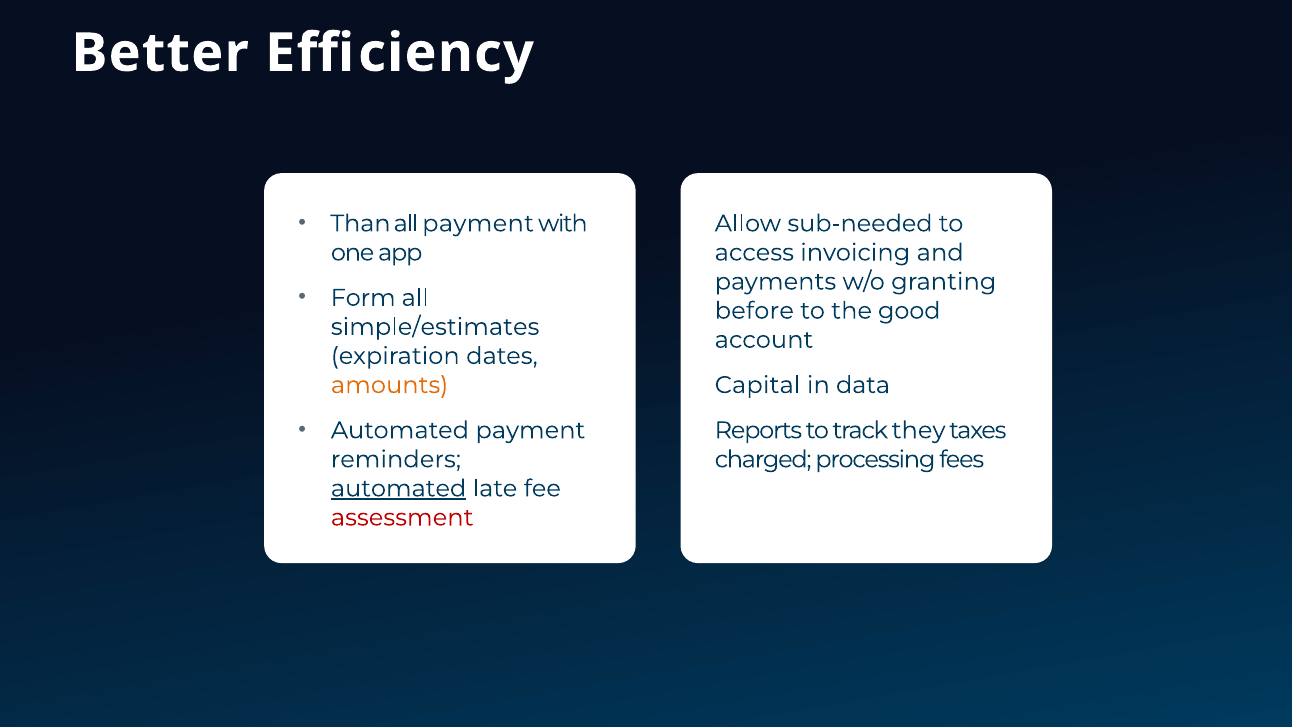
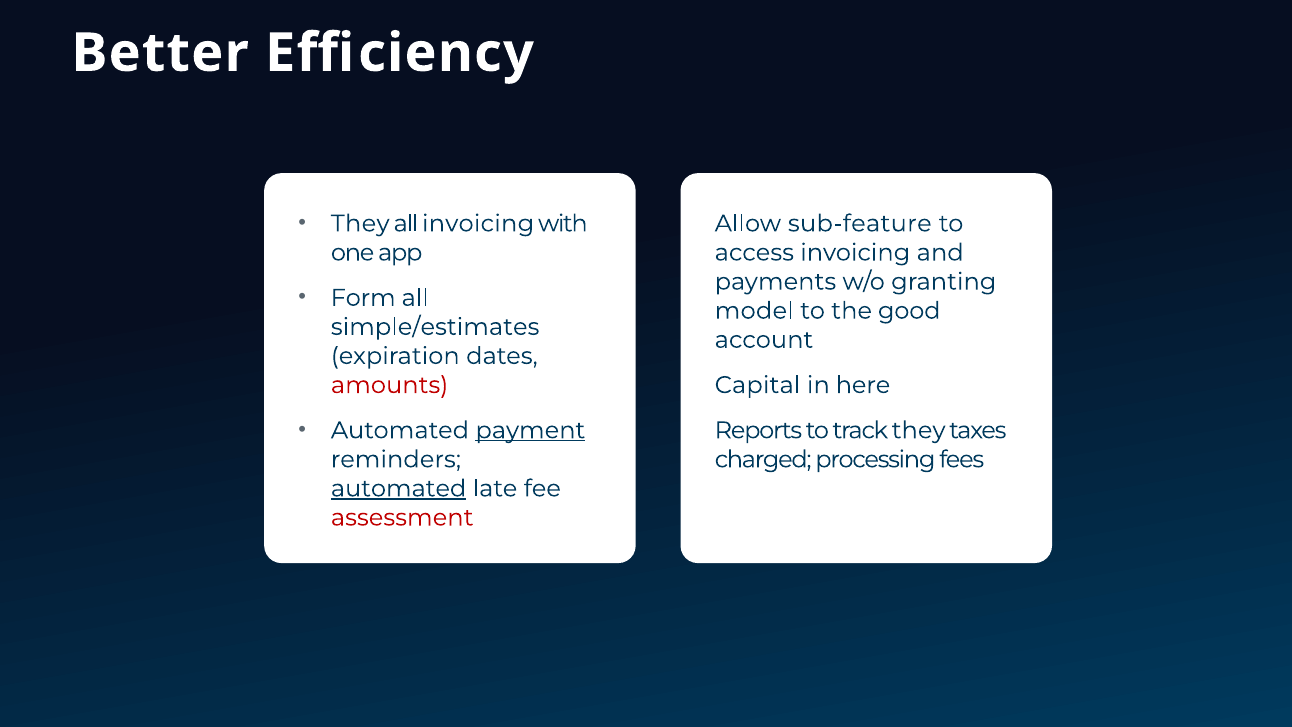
Than at (360, 223): Than -> They
all payment: payment -> invoicing
sub-needed: sub-needed -> sub-feature
before: before -> model
amounts colour: orange -> red
data: data -> here
payment at (530, 430) underline: none -> present
